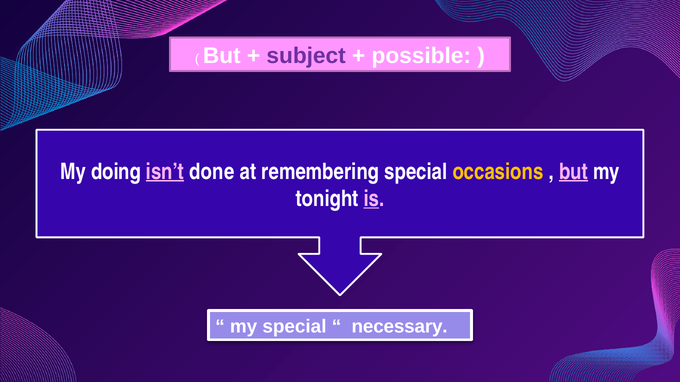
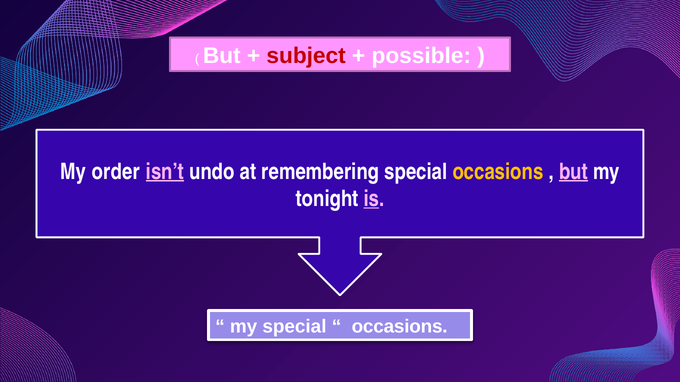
subject colour: purple -> red
doing: doing -> order
done: done -> undo
necessary at (400, 327): necessary -> occasions
